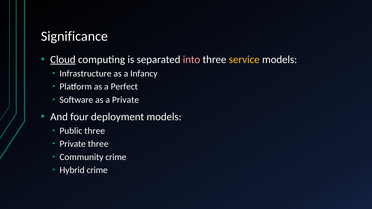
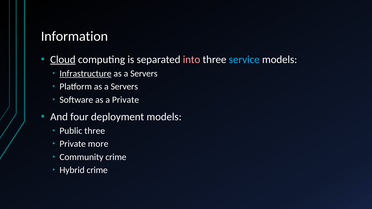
Significance: Significance -> Information
service colour: yellow -> light blue
Infrastructure underline: none -> present
Infancy at (144, 74): Infancy -> Servers
Platform as a Perfect: Perfect -> Servers
Private three: three -> more
